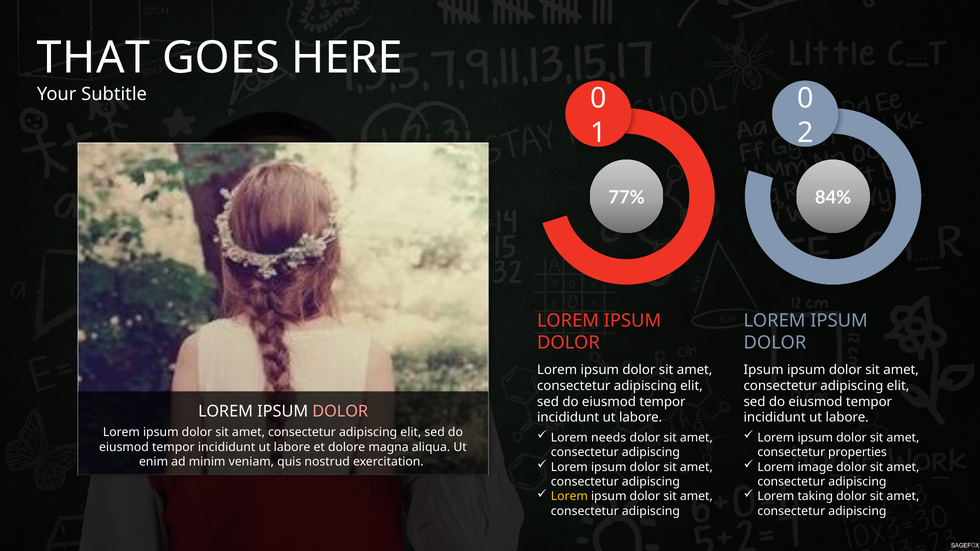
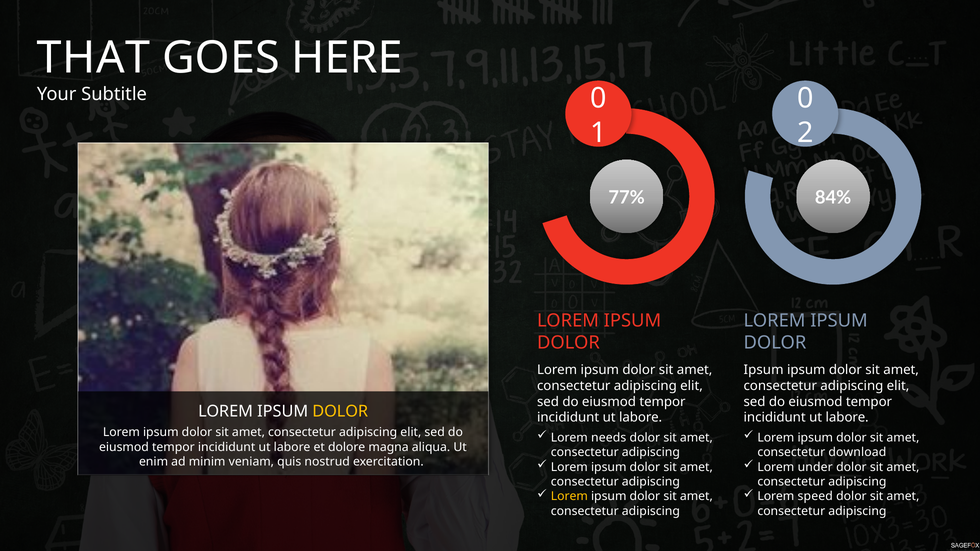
DOLOR at (340, 411) colour: pink -> yellow
properties: properties -> download
image: image -> under
taking: taking -> speed
